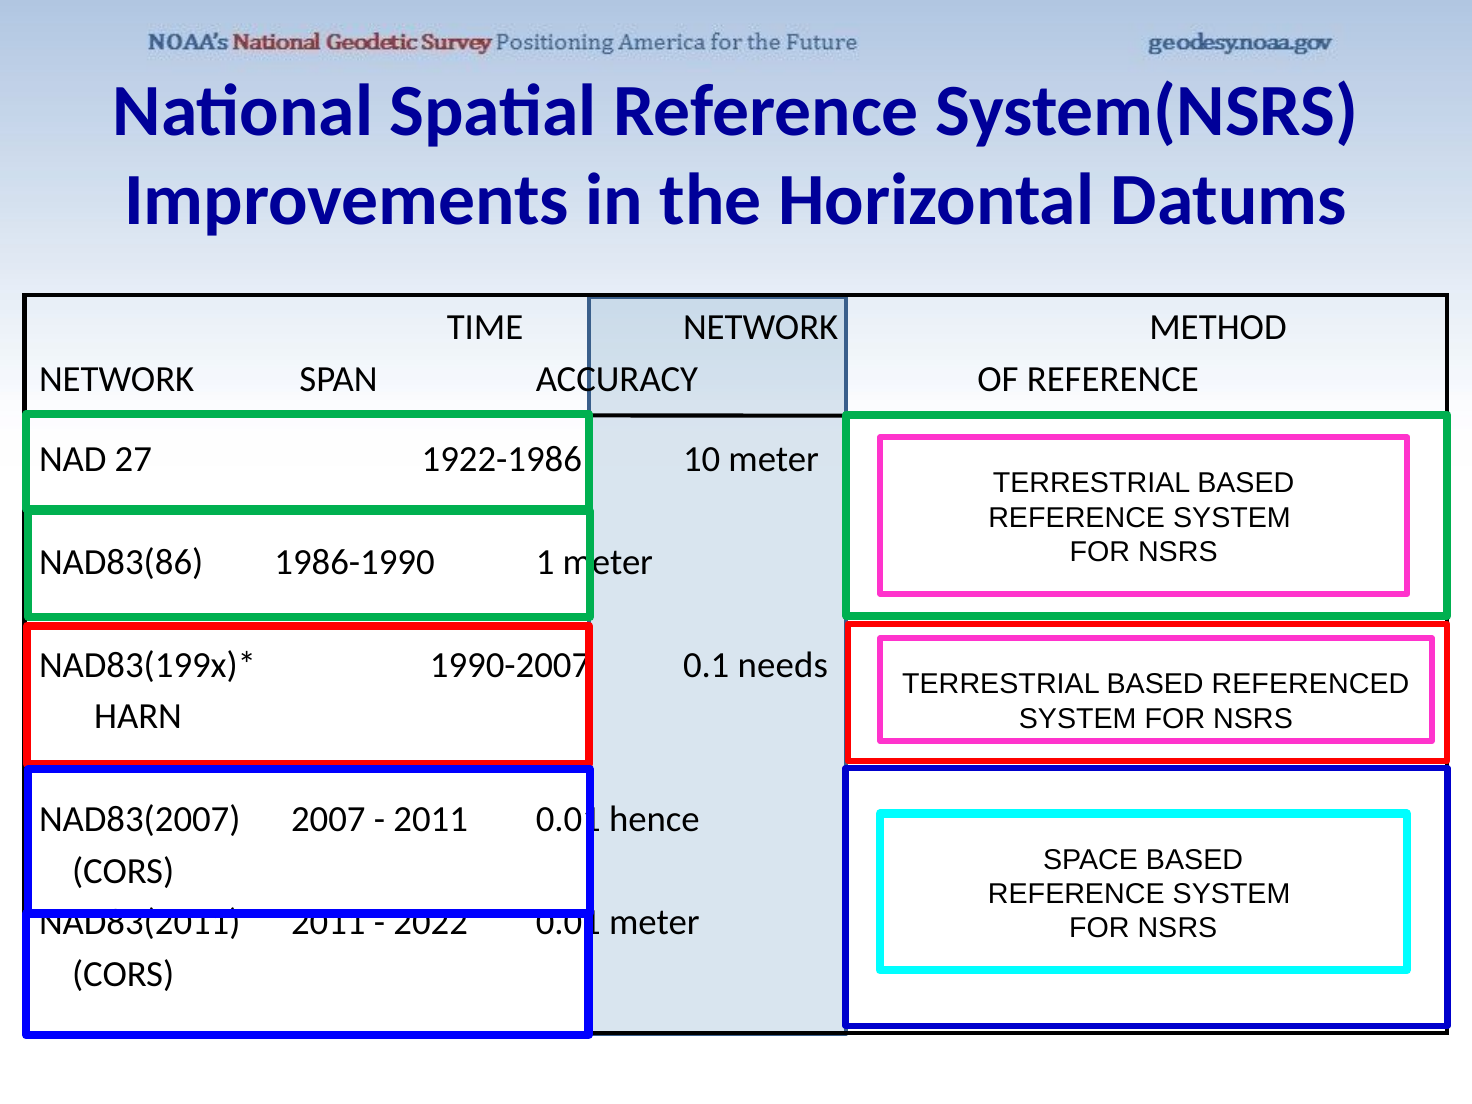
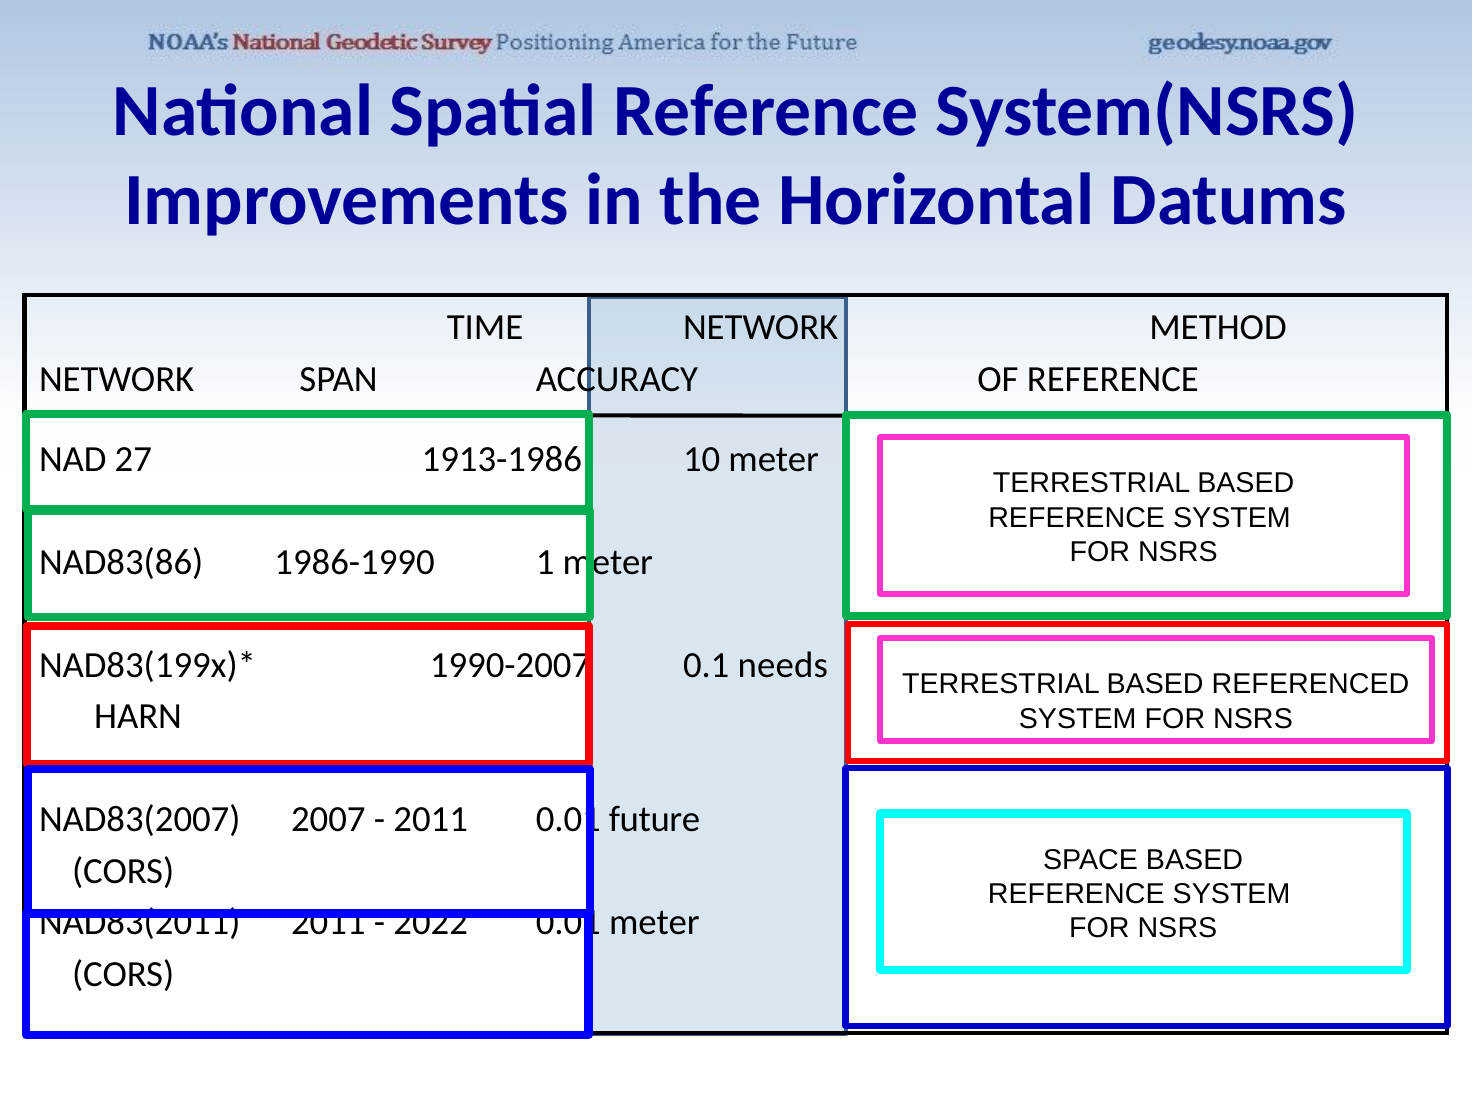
1922-1986: 1922-1986 -> 1913-1986
hence: hence -> future
